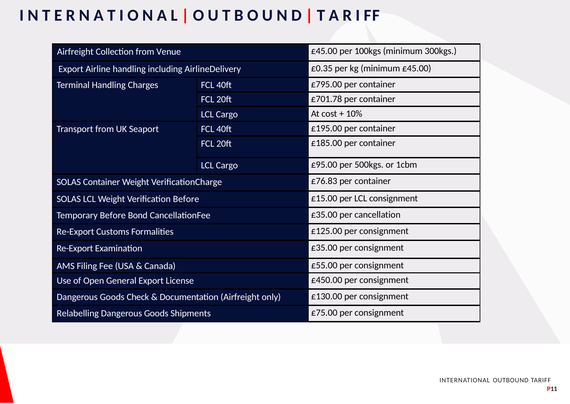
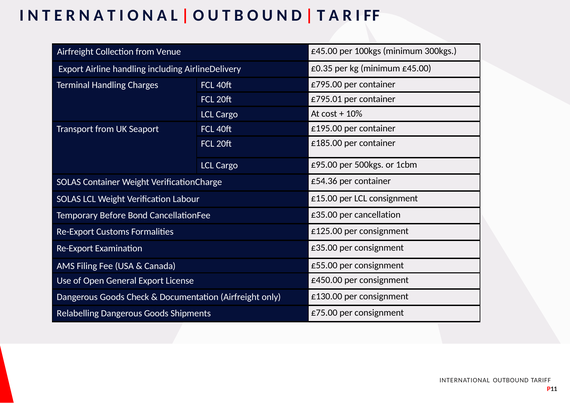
£701.78: £701.78 -> £795.01
£76.83: £76.83 -> £54.36
Verification Before: Before -> Labour
